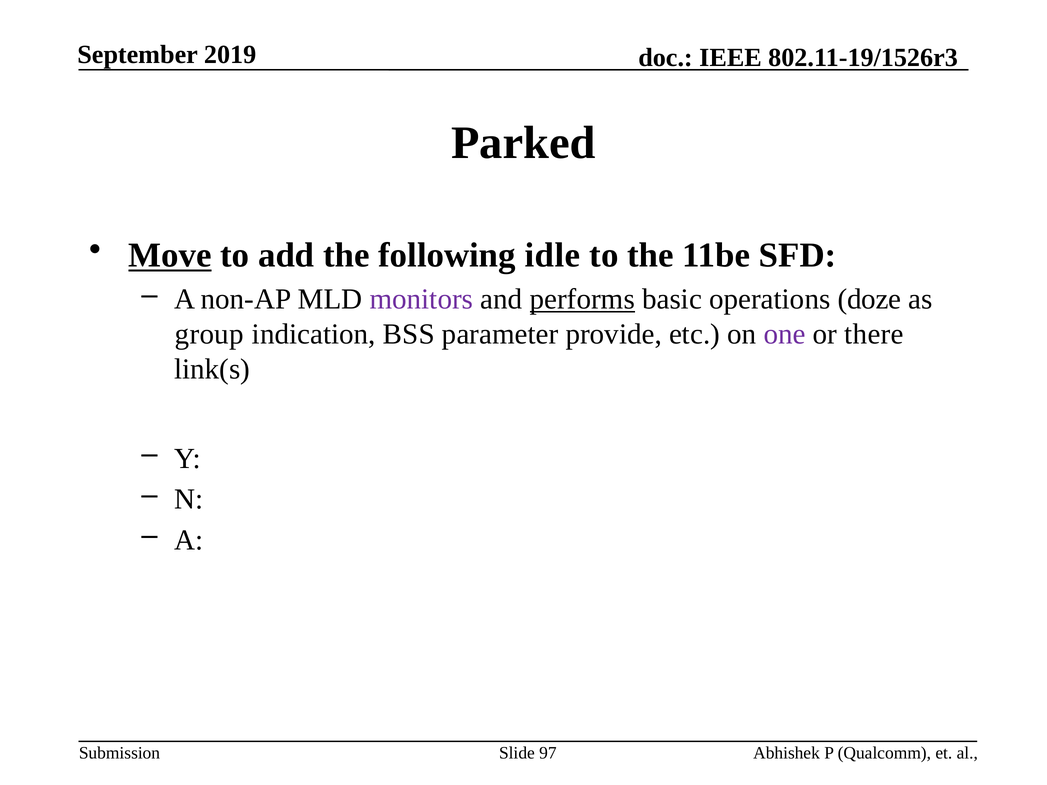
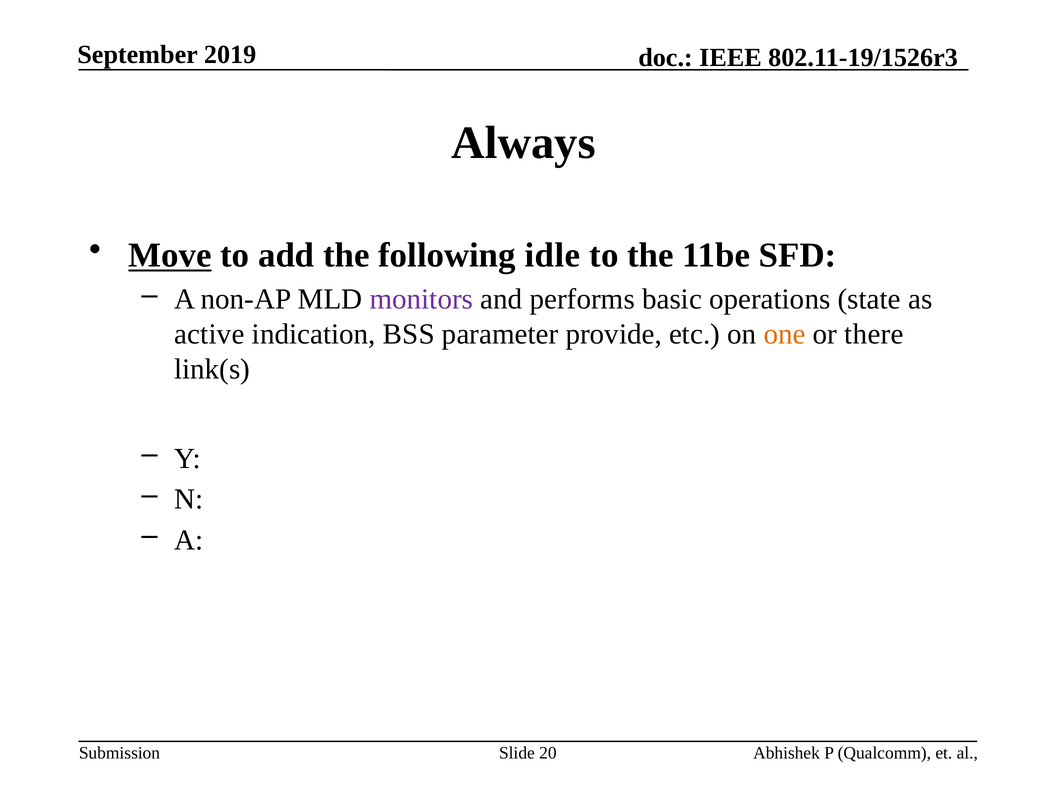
Parked: Parked -> Always
performs underline: present -> none
doze: doze -> state
group: group -> active
one colour: purple -> orange
97: 97 -> 20
